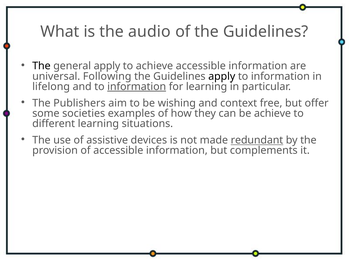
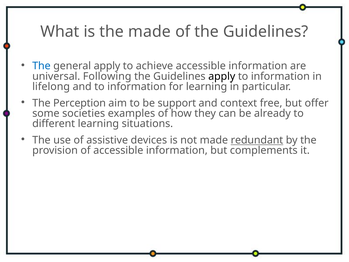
the audio: audio -> made
The at (41, 66) colour: black -> blue
information at (137, 86) underline: present -> none
Publishers: Publishers -> Perception
wishing: wishing -> support
be achieve: achieve -> already
